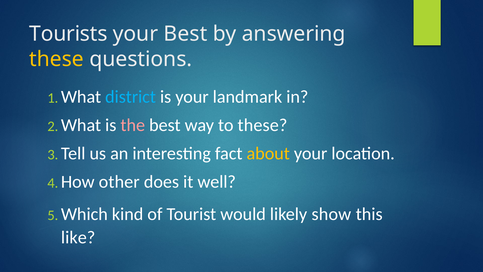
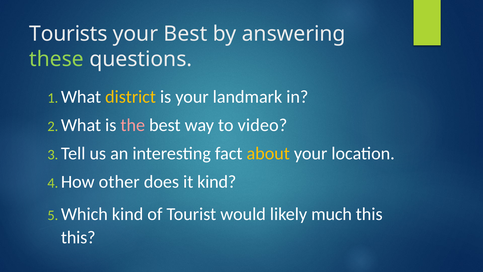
these at (57, 59) colour: yellow -> light green
district colour: light blue -> yellow
to these: these -> video
it well: well -> kind
show: show -> much
like at (78, 237): like -> this
